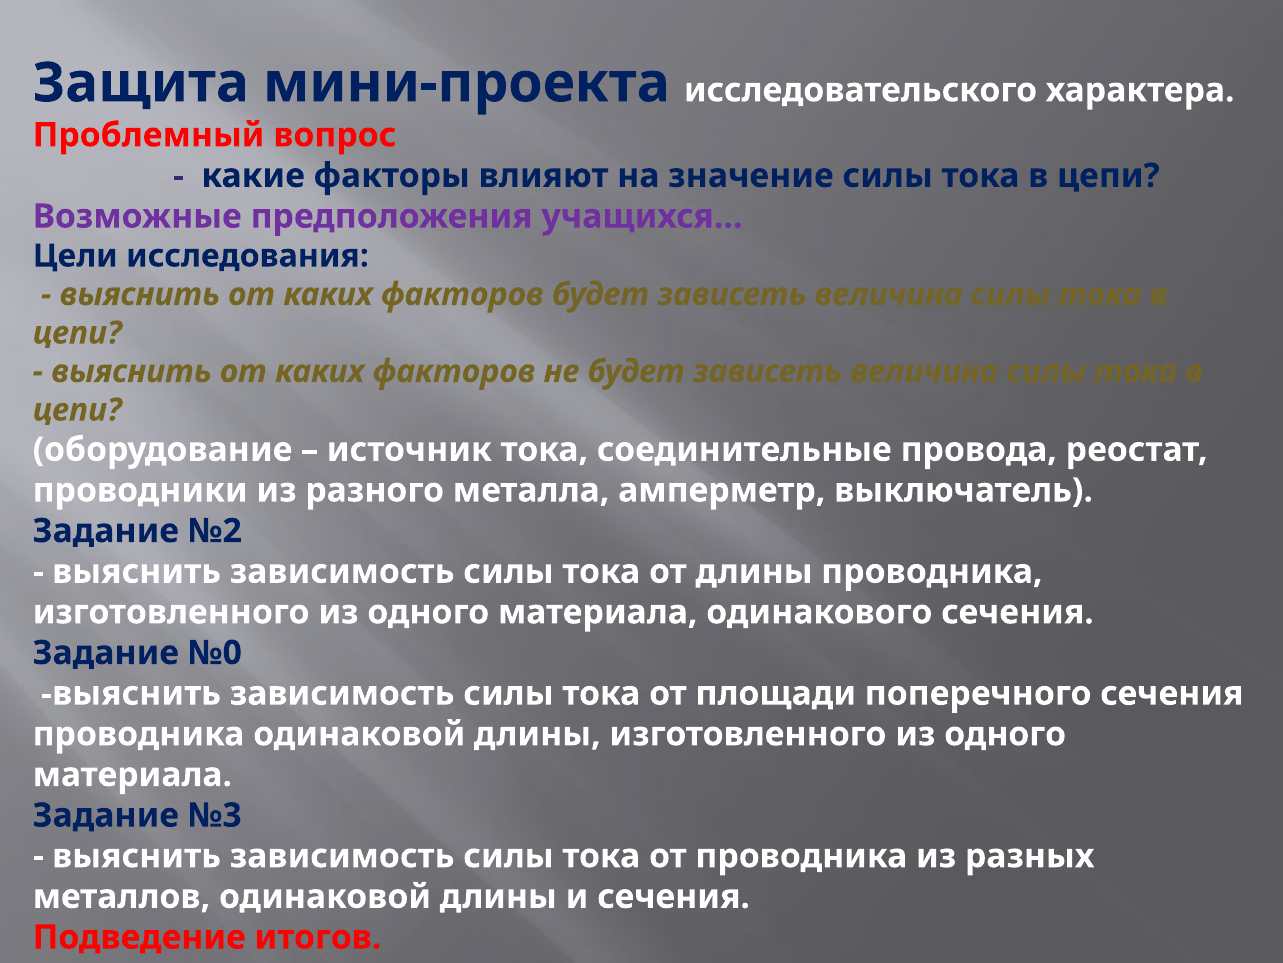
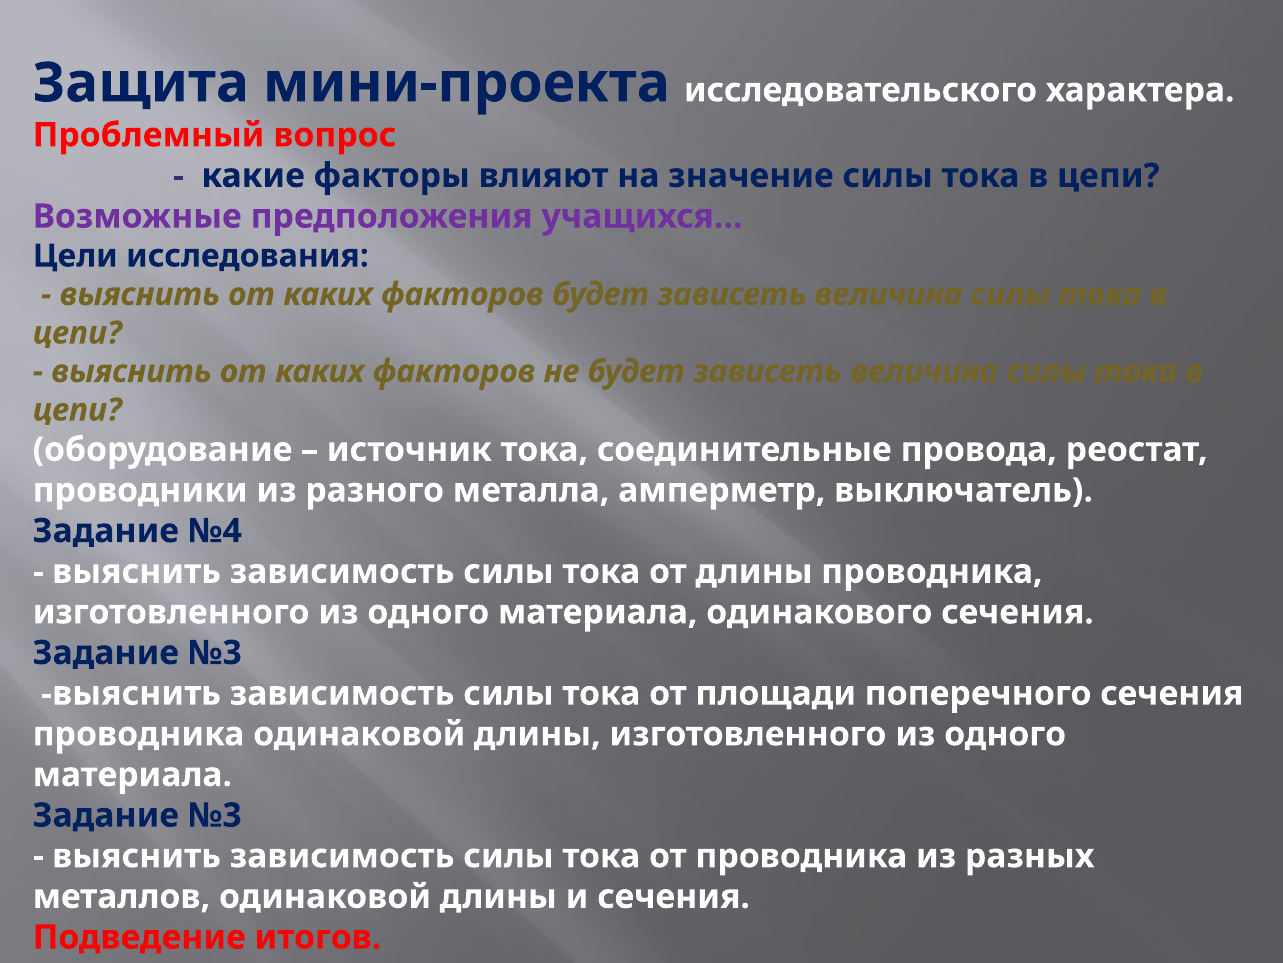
№2: №2 -> №4
№0 at (215, 652): №0 -> №3
